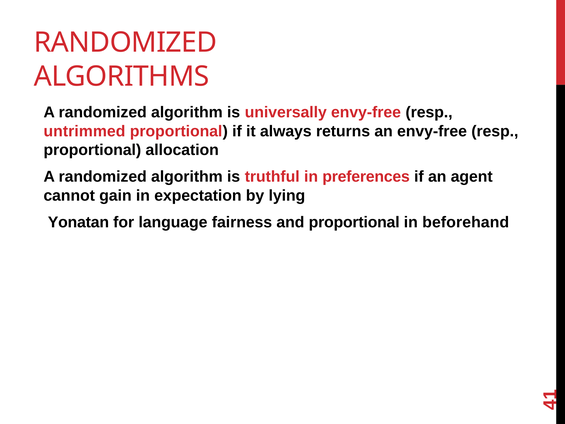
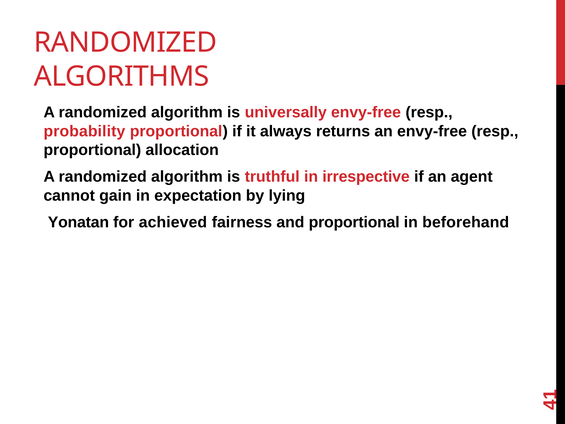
untrimmed: untrimmed -> probability
preferences: preferences -> irrespective
language: language -> achieved
